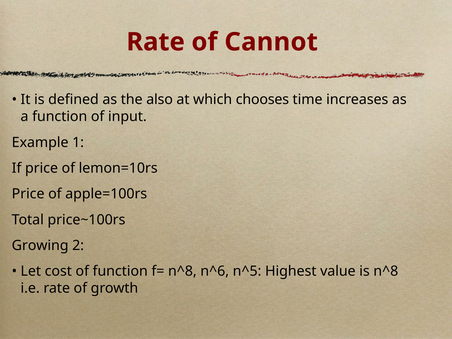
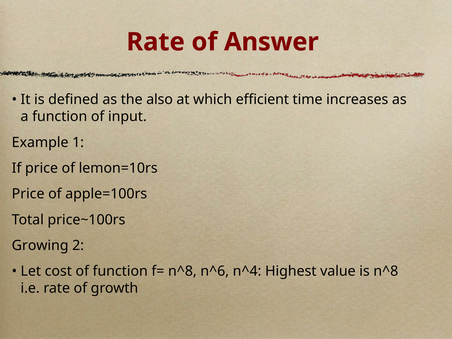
Cannot: Cannot -> Answer
chooses: chooses -> efficient
n^5: n^5 -> n^4
